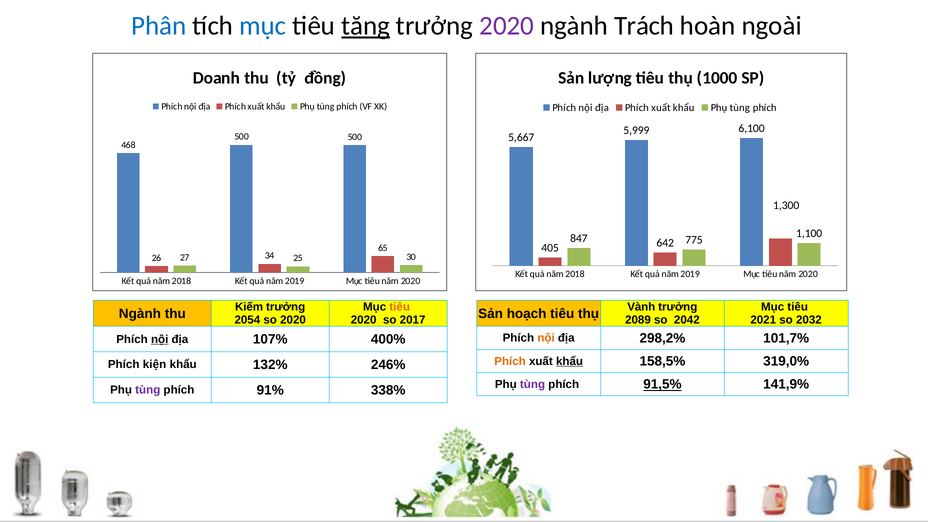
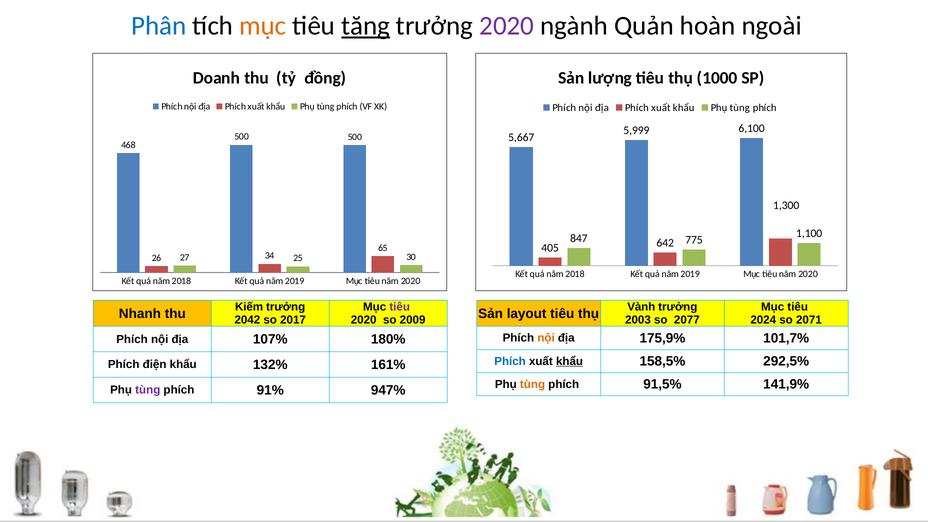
mục at (263, 26) colour: blue -> orange
Trách: Trách -> Quản
tiêu at (400, 307) colour: orange -> purple
Ngành at (140, 314): Ngành -> Nhanh
hoạch: hoạch -> layout
2054: 2054 -> 2042
so 2020: 2020 -> 2017
2017: 2017 -> 2009
2089: 2089 -> 2003
2042: 2042 -> 2077
2021: 2021 -> 2024
2032: 2032 -> 2071
298,2%: 298,2% -> 175,9%
nội at (160, 339) underline: present -> none
400%: 400% -> 180%
Phích at (510, 361) colour: orange -> blue
319,0%: 319,0% -> 292,5%
kiện: kiện -> điện
246%: 246% -> 161%
tùng at (533, 385) colour: purple -> orange
91,5% underline: present -> none
338%: 338% -> 947%
